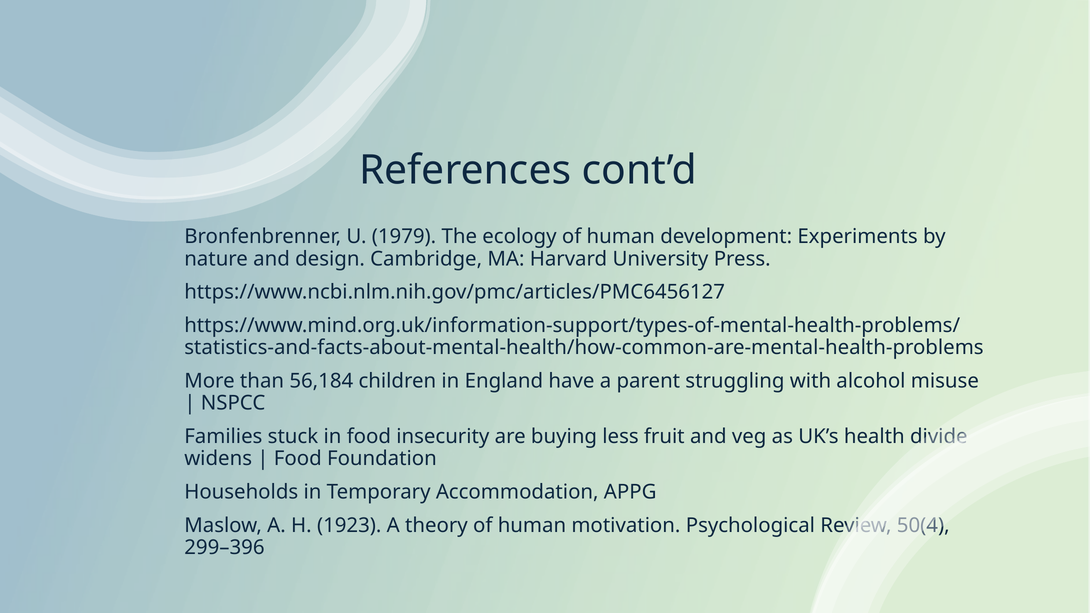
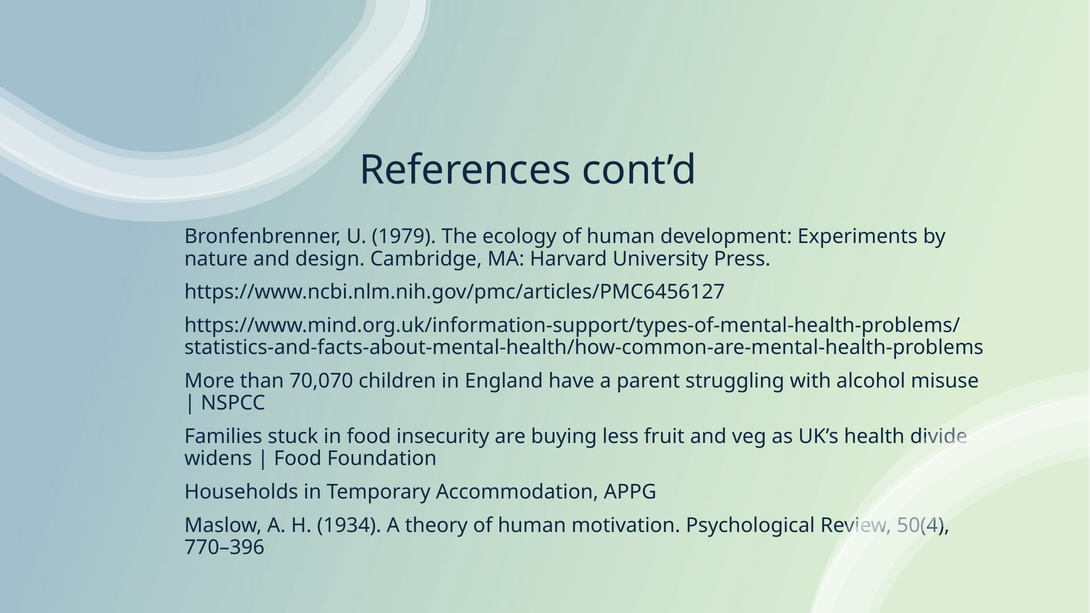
56,184: 56,184 -> 70,070
1923: 1923 -> 1934
299–396: 299–396 -> 770–396
